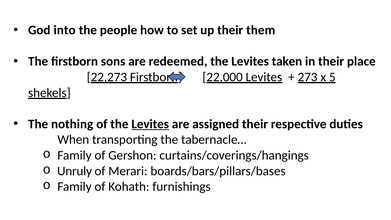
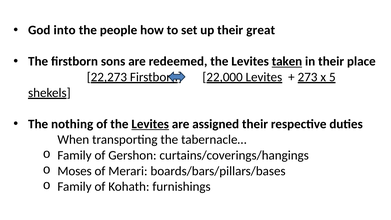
them: them -> great
taken underline: none -> present
Unruly: Unruly -> Moses
